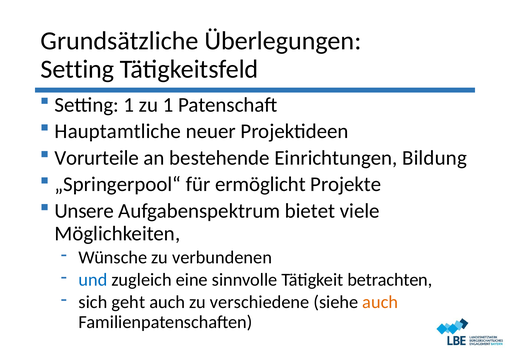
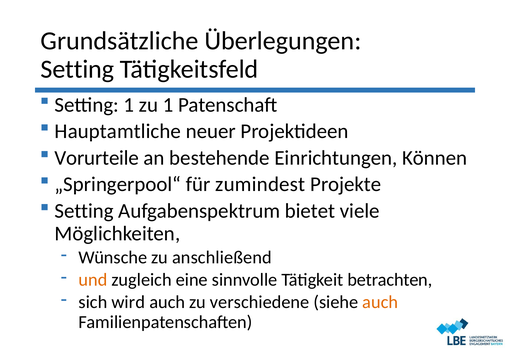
Bildung: Bildung -> Können
ermöglicht: ermöglicht -> zumindest
Unsere at (84, 211): Unsere -> Setting
verbundenen: verbundenen -> anschließend
und colour: blue -> orange
geht: geht -> wird
